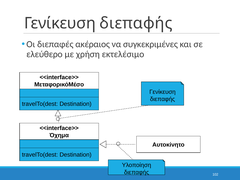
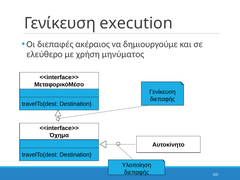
διεπαφής at (136, 23): διεπαφής -> execution
συγκεκριμένες: συγκεκριμένες -> δημιουργούμε
εκτελέσιμο: εκτελέσιμο -> μηνύματος
